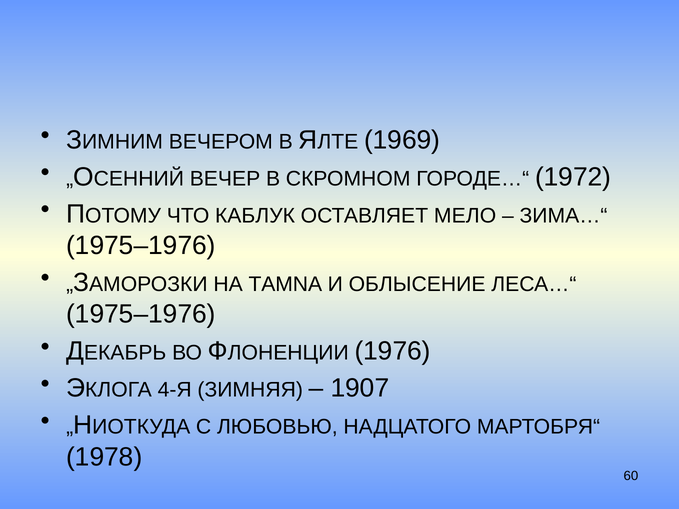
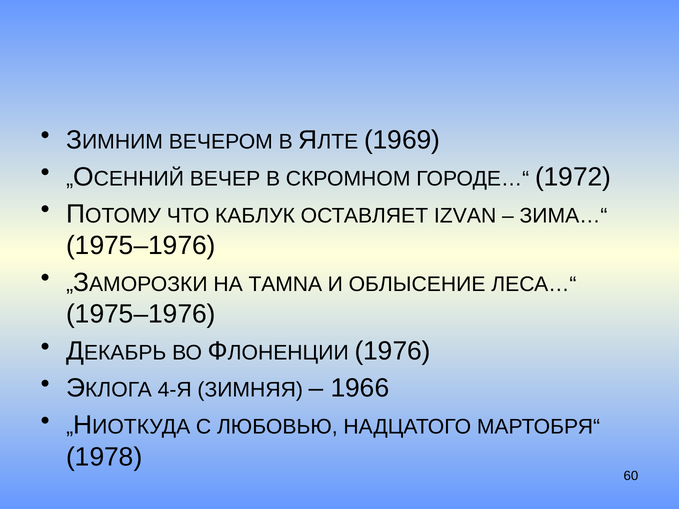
МЕЛО: МЕЛО -> IZVAN
1907: 1907 -> 1966
